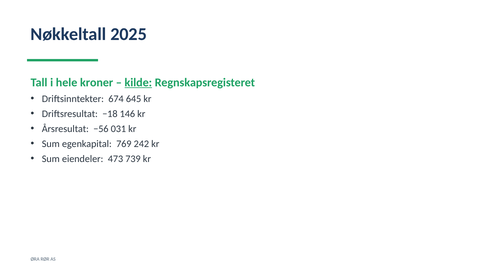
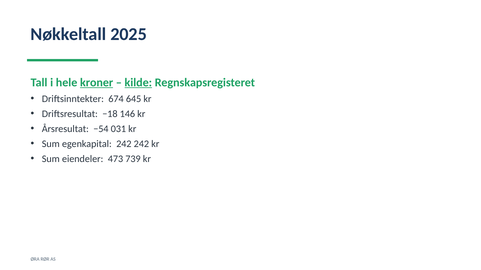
kroner underline: none -> present
−56: −56 -> −54
egenkapital 769: 769 -> 242
